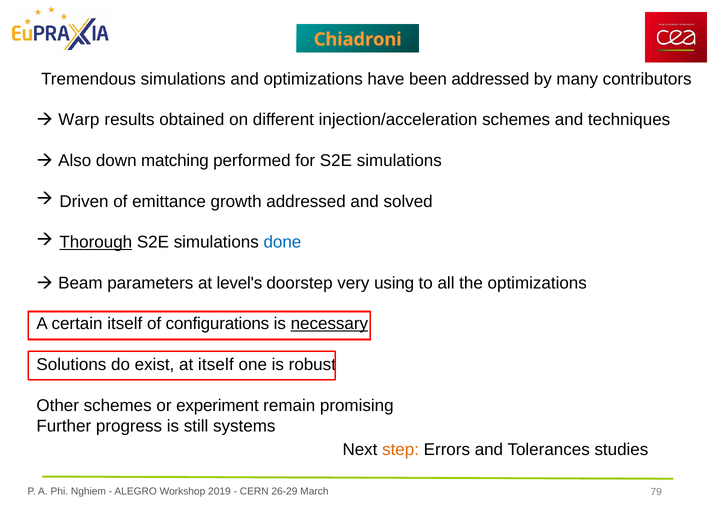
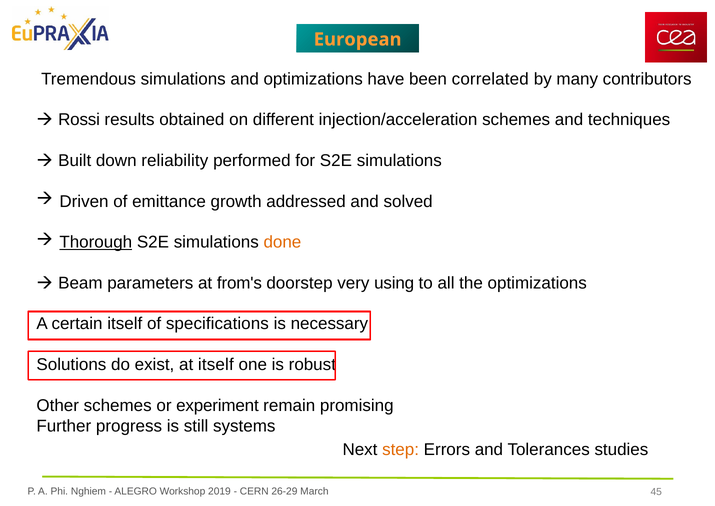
Chiadroni: Chiadroni -> European
addressed at (490, 79): addressed -> correlated
Warp: Warp -> Rossi
Also: Also -> Built
matching: matching -> reliability
done colour: blue -> orange
level's: level's -> from's
configurations: configurations -> specifications
necessary underline: present -> none
79: 79 -> 45
